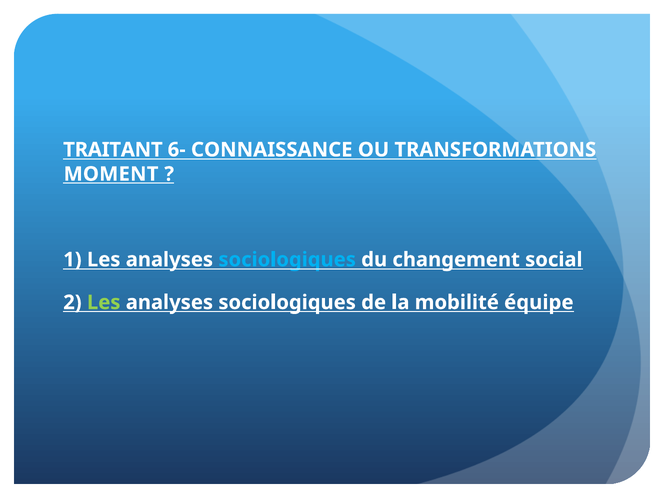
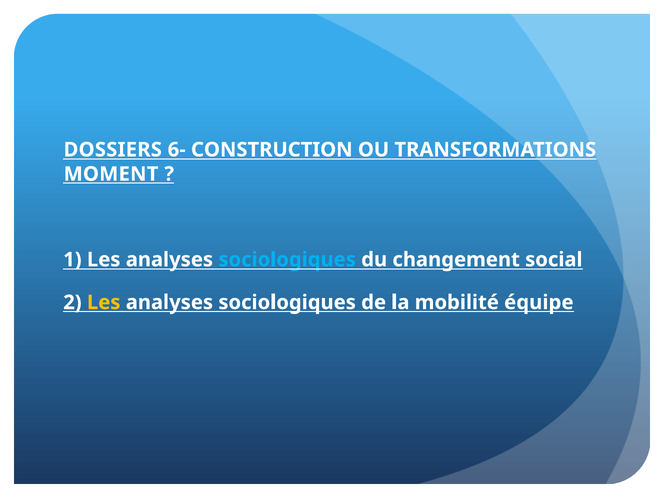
TRAITANT: TRAITANT -> DOSSIERS
CONNAISSANCE: CONNAISSANCE -> CONSTRUCTION
Les at (104, 302) colour: light green -> yellow
